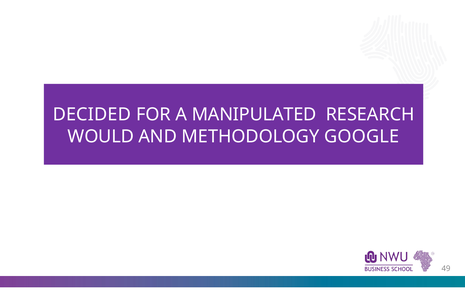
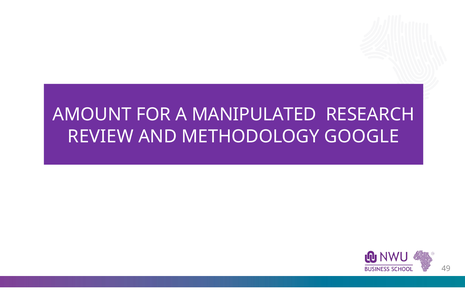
DECIDED: DECIDED -> AMOUNT
WOULD: WOULD -> REVIEW
